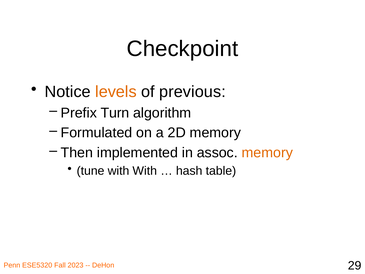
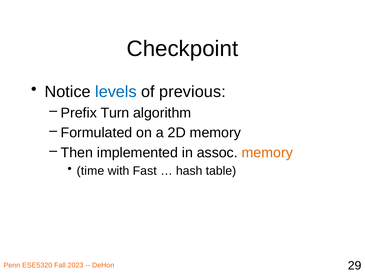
levels colour: orange -> blue
tune: tune -> time
with With: With -> Fast
